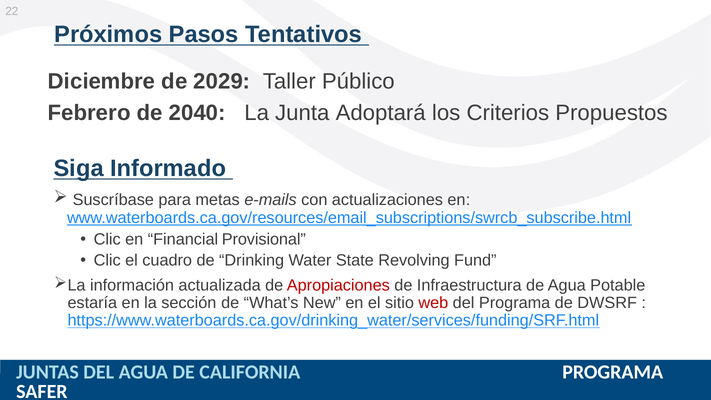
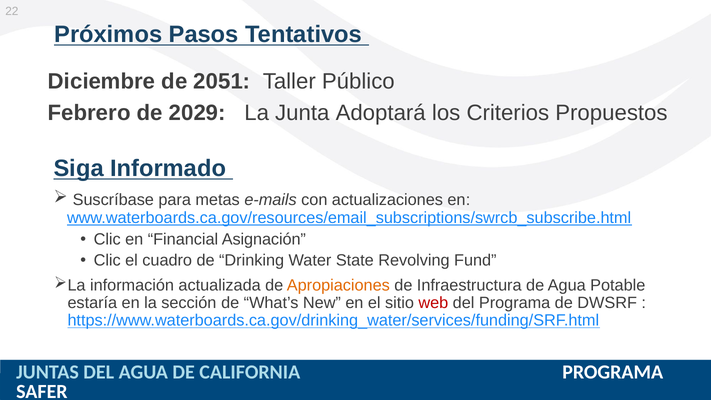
2029: 2029 -> 2051
2040: 2040 -> 2029
Provisional: Provisional -> Asignación
Apropiaciones colour: red -> orange
